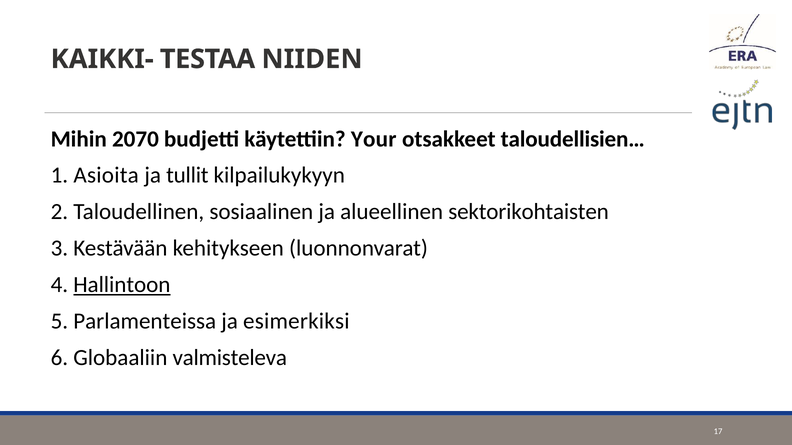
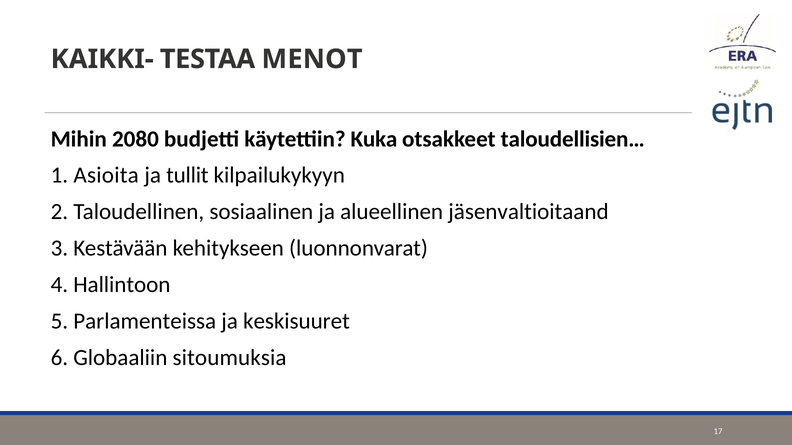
NIIDEN: NIIDEN -> MENOT
2070: 2070 -> 2080
Your: Your -> Kuka
sektorikohtaisten: sektorikohtaisten -> jäsenvaltioitaand
Hallintoon underline: present -> none
esimerkiksi: esimerkiksi -> keskisuuret
valmisteleva: valmisteleva -> sitoumuksia
